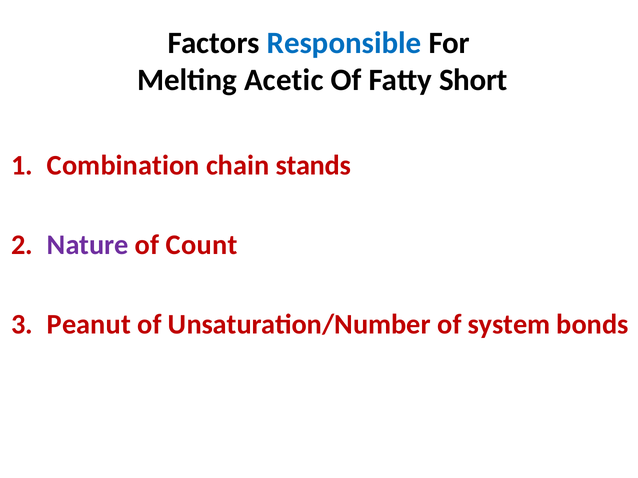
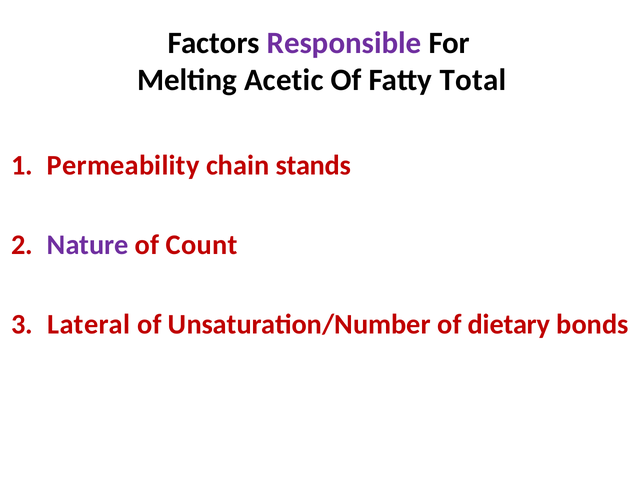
Responsible colour: blue -> purple
Short: Short -> Total
Combination: Combination -> Permeability
Peanut: Peanut -> Lateral
system: system -> dietary
